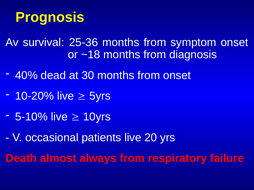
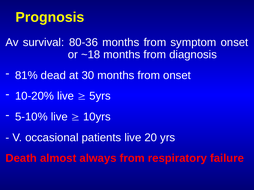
25-36: 25-36 -> 80-36
40%: 40% -> 81%
